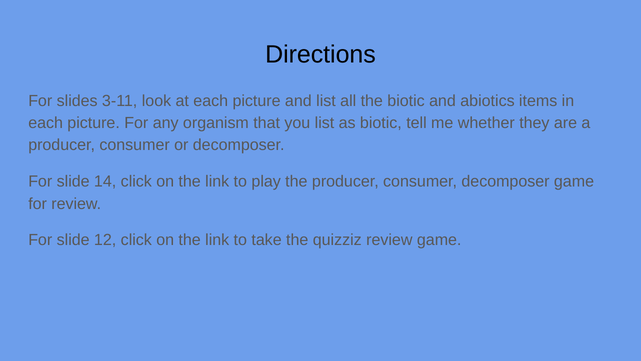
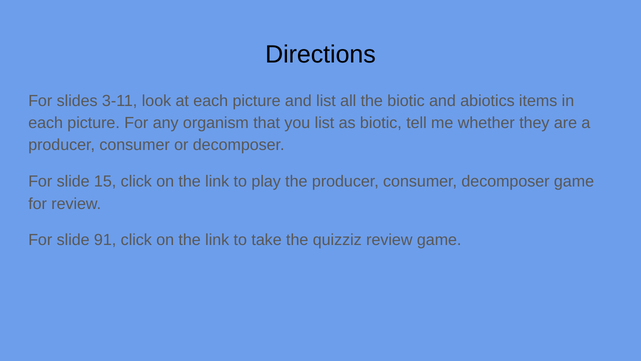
14: 14 -> 15
12: 12 -> 91
